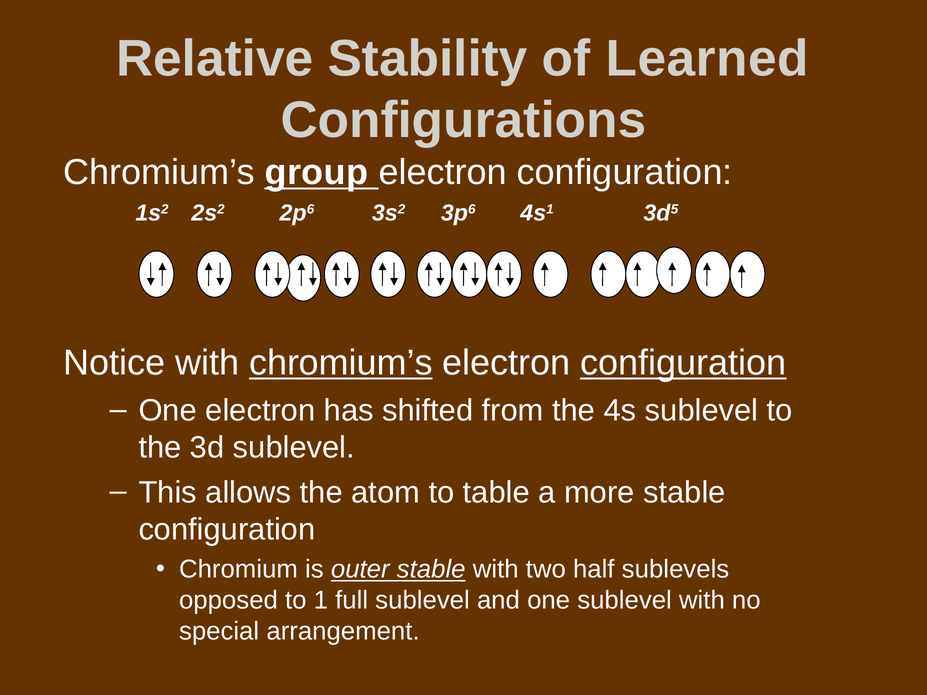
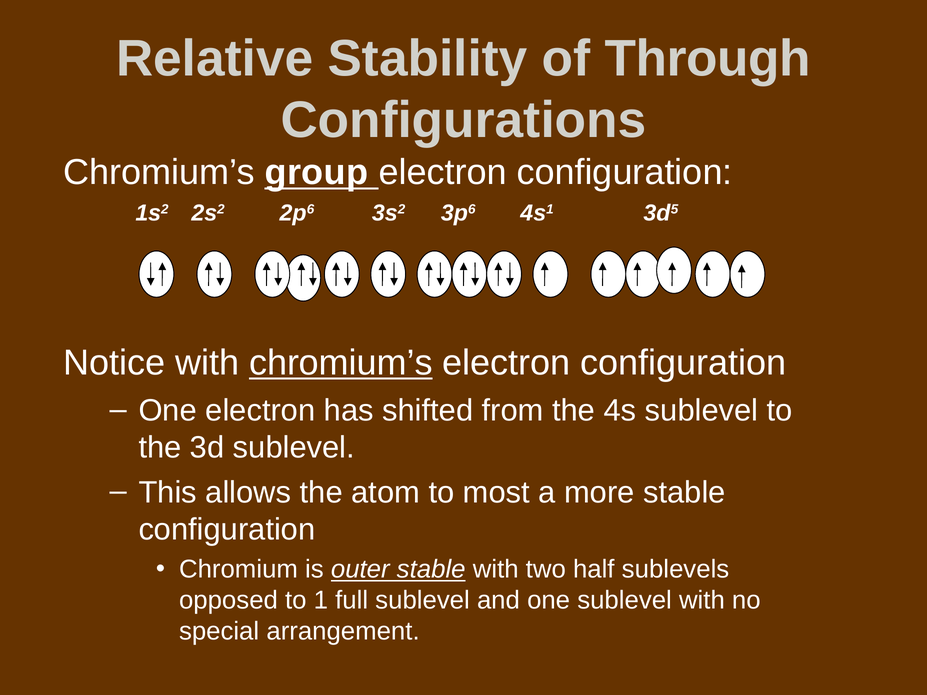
Learned: Learned -> Through
configuration at (683, 363) underline: present -> none
table: table -> most
